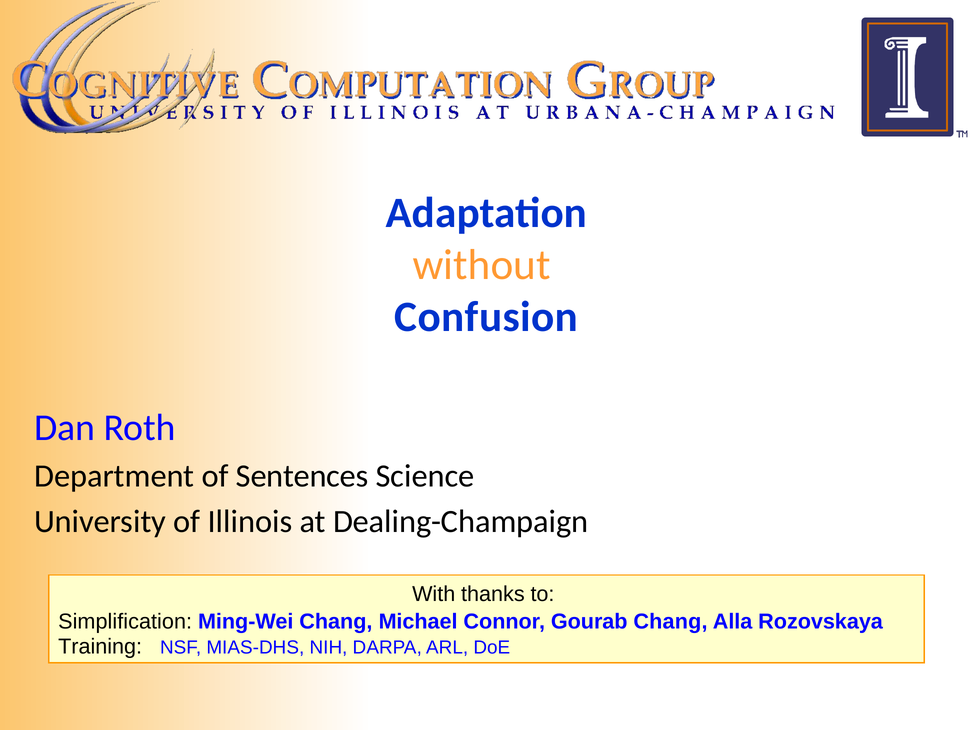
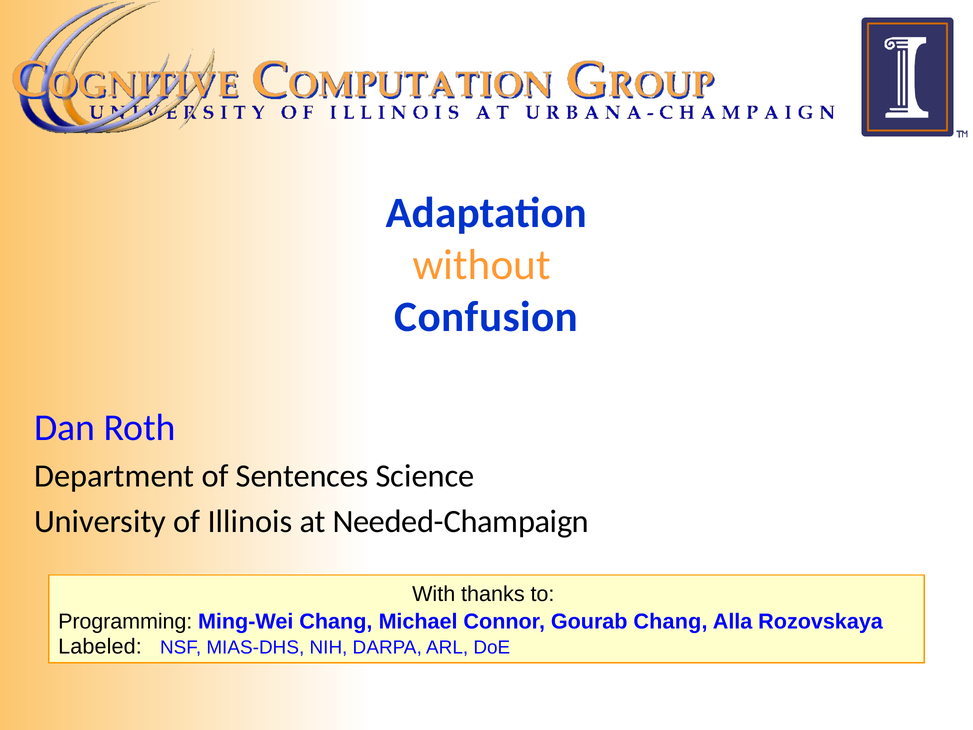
Dealing-Champaign: Dealing-Champaign -> Needed-Champaign
Simplification: Simplification -> Programming
Training: Training -> Labeled
